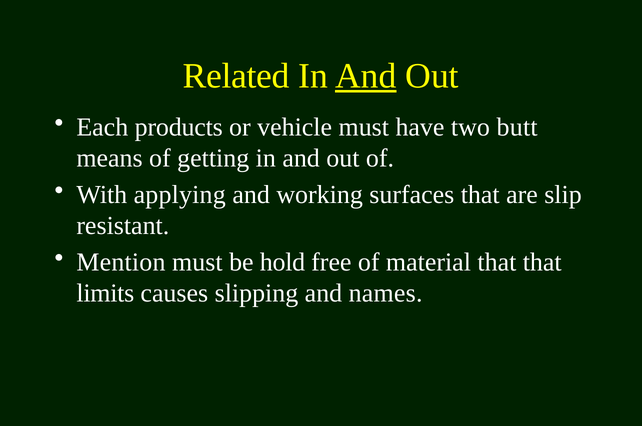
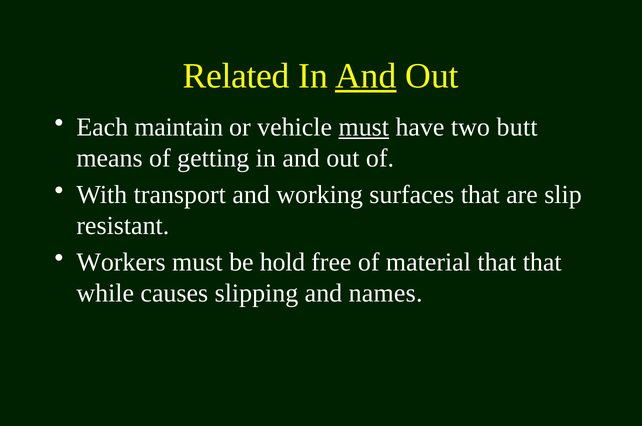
products: products -> maintain
must at (364, 127) underline: none -> present
applying: applying -> transport
Mention: Mention -> Workers
limits: limits -> while
